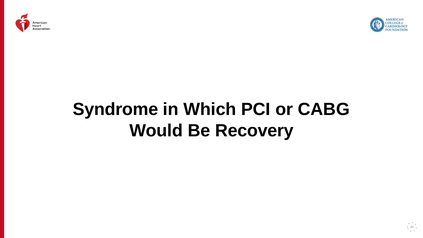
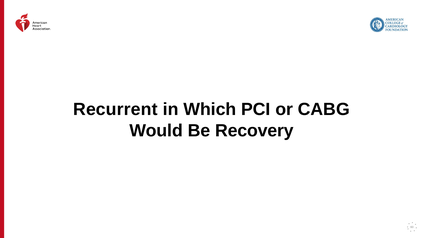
Syndrome: Syndrome -> Recurrent
